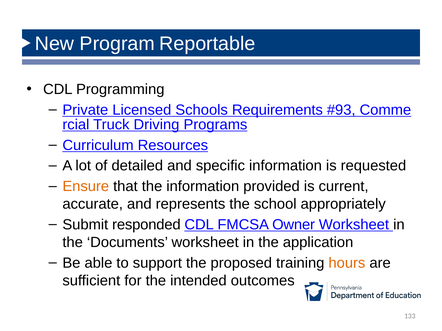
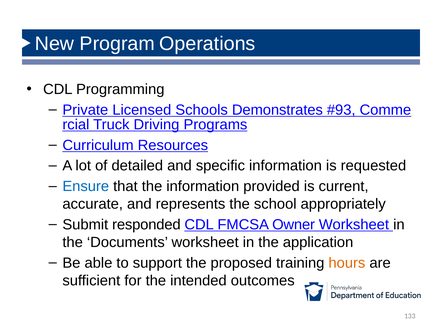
Reportable: Reportable -> Operations
Requirements: Requirements -> Demonstrates
Ensure colour: orange -> blue
